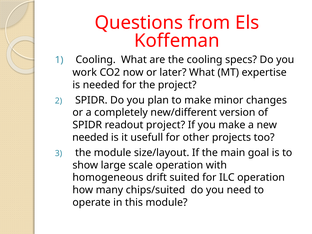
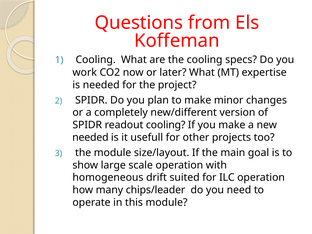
readout project: project -> cooling
chips/suited: chips/suited -> chips/leader
